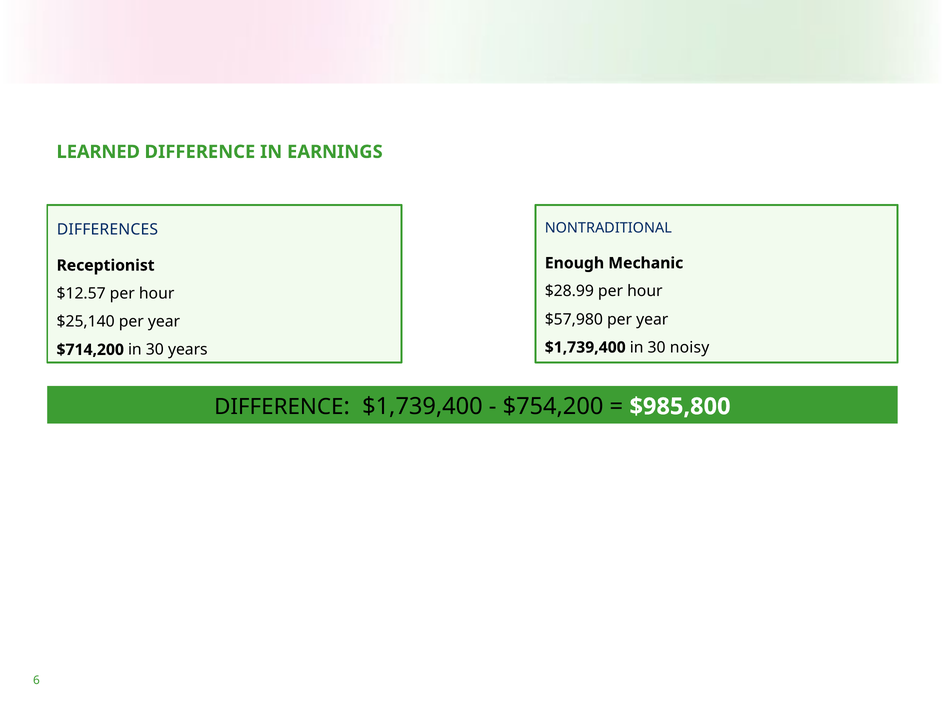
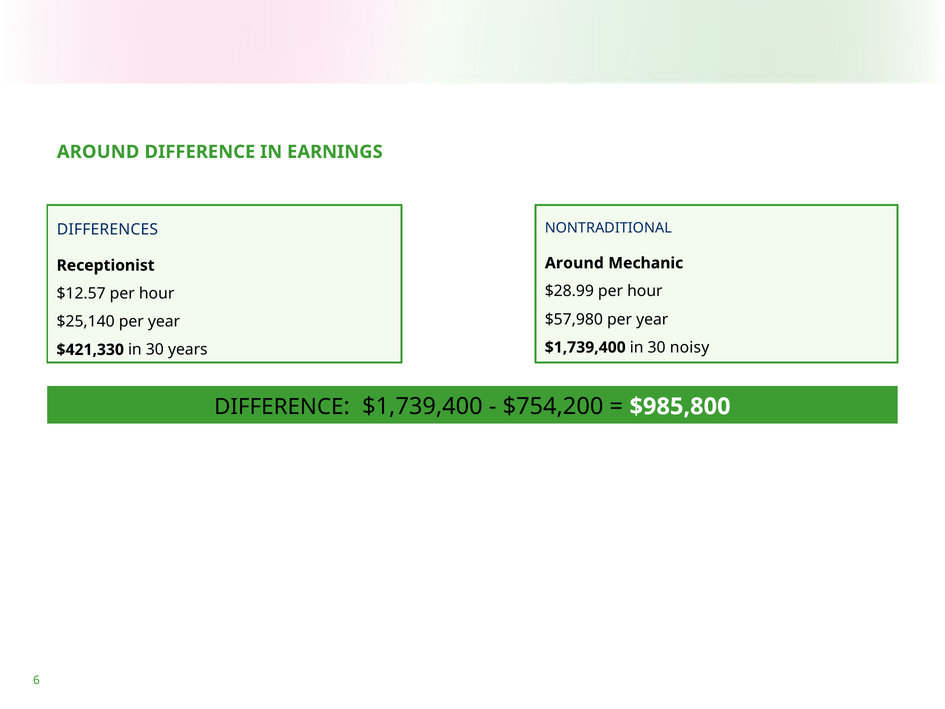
LEARNED at (98, 152): LEARNED -> AROUND
Enough at (574, 263): Enough -> Around
$714,200: $714,200 -> $421,330
